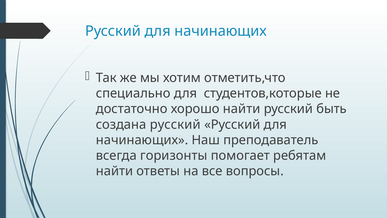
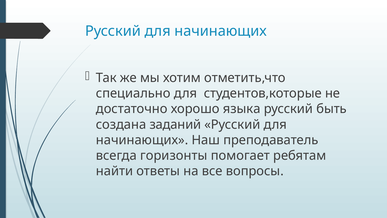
хорошо найти: найти -> языка
создана русский: русский -> заданий
